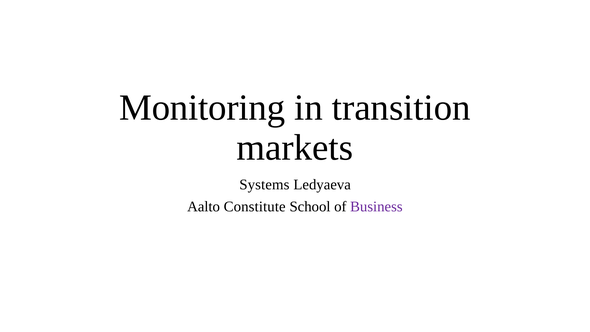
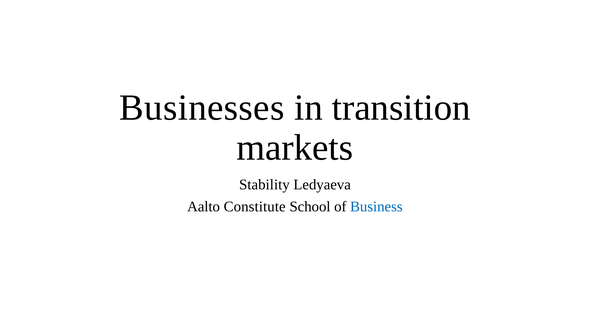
Monitoring: Monitoring -> Businesses
Systems: Systems -> Stability
Business colour: purple -> blue
